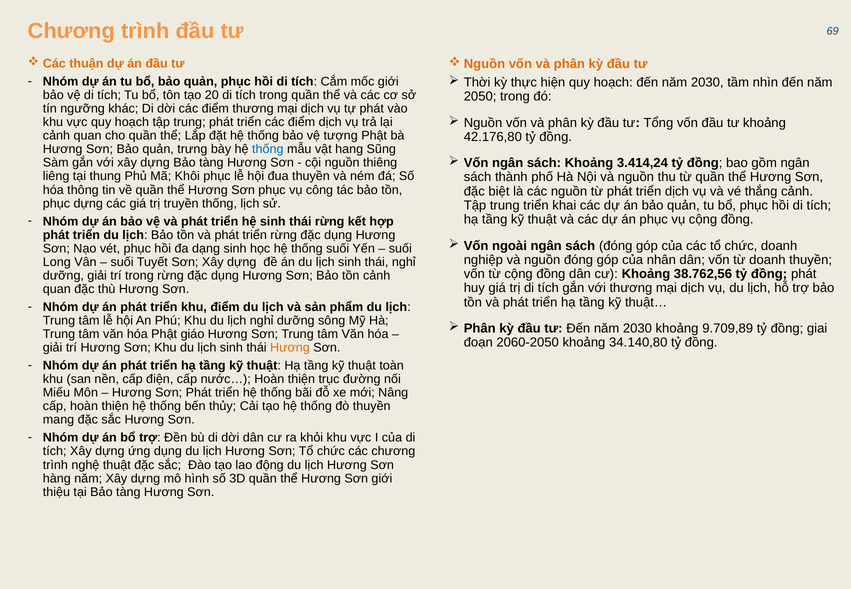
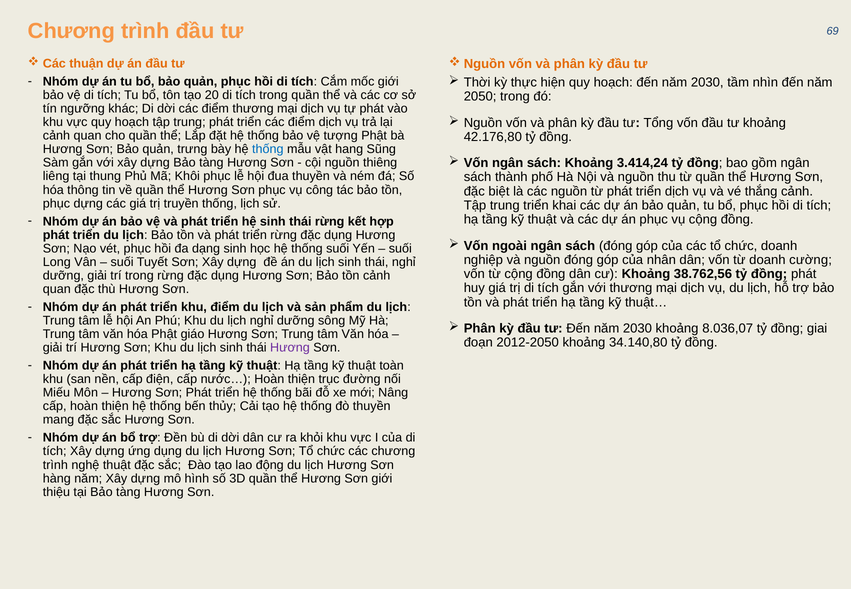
doanh thuyền: thuyền -> cường
9.709,89: 9.709,89 -> 8.036,07
2060-2050: 2060-2050 -> 2012-2050
Hương at (290, 348) colour: orange -> purple
